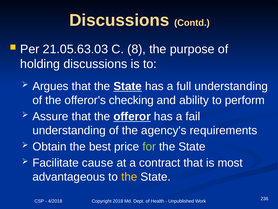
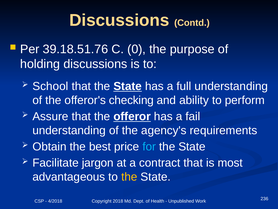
21.05.63.03: 21.05.63.03 -> 39.18.51.76
8: 8 -> 0
Argues: Argues -> School
for colour: light green -> light blue
cause: cause -> jargon
